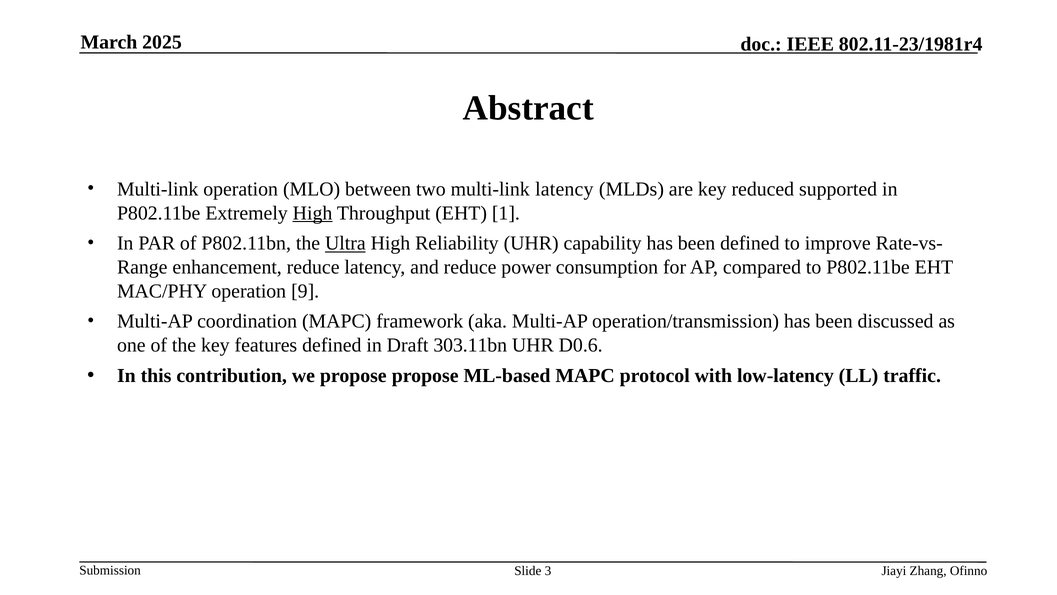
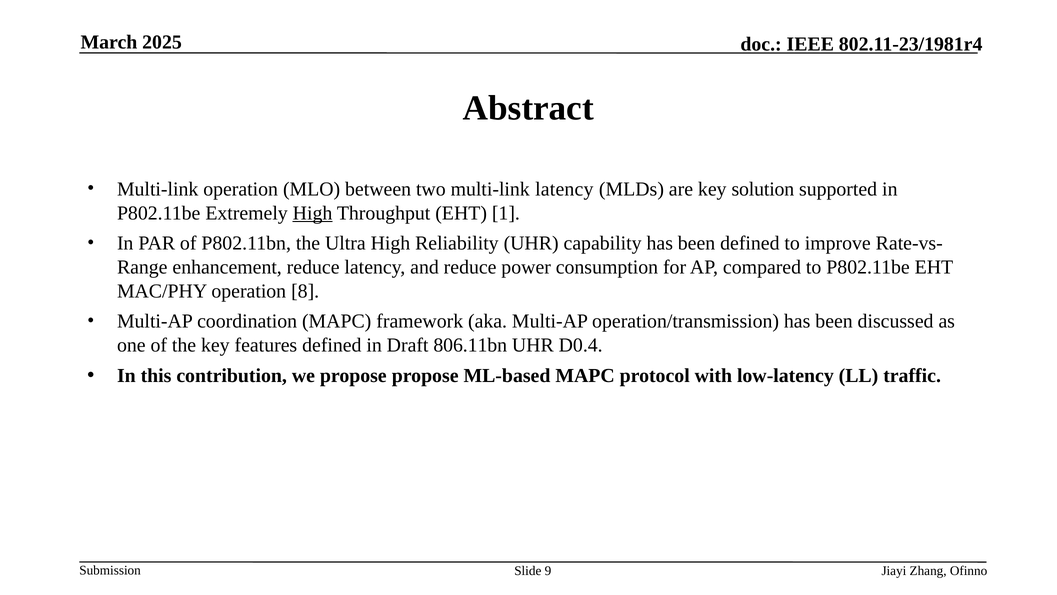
reduced: reduced -> solution
Ultra underline: present -> none
9: 9 -> 8
303.11bn: 303.11bn -> 806.11bn
D0.6: D0.6 -> D0.4
3: 3 -> 9
